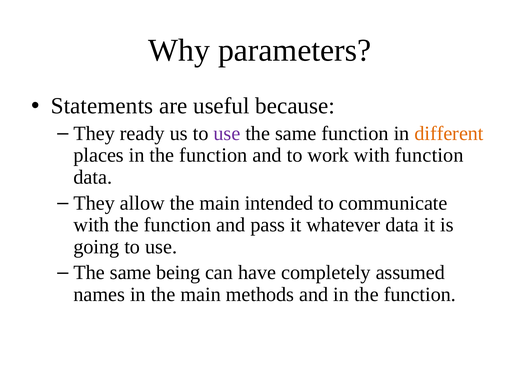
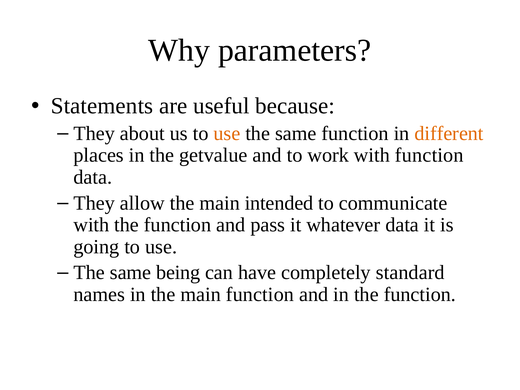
ready: ready -> about
use at (227, 133) colour: purple -> orange
places in the function: function -> getvalue
assumed: assumed -> standard
main methods: methods -> function
